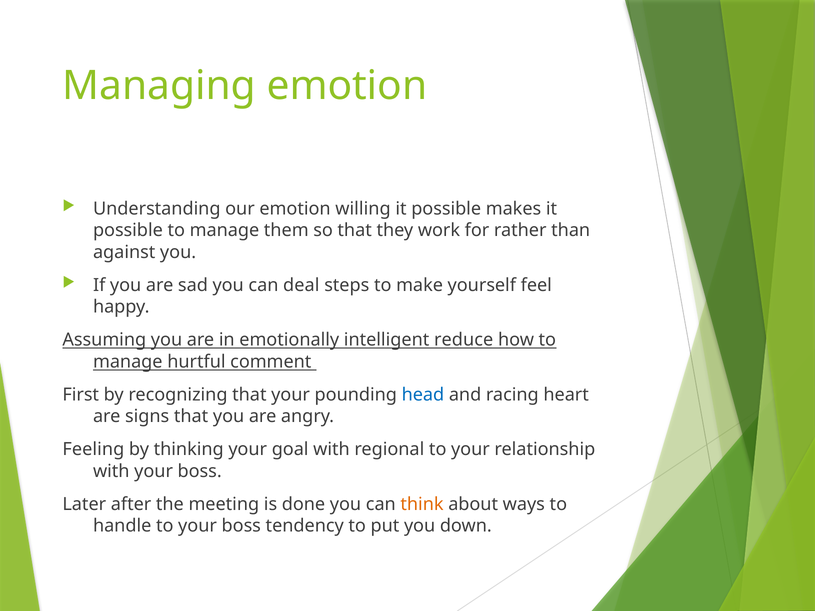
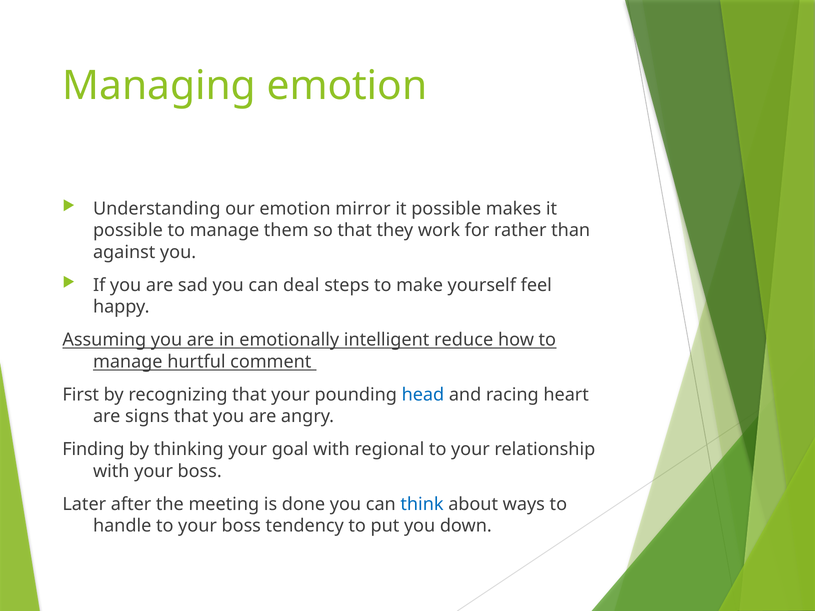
willing: willing -> mirror
Feeling: Feeling -> Finding
think colour: orange -> blue
